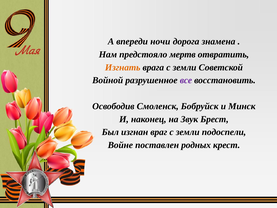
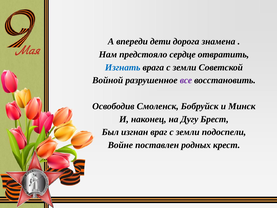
ночи: ночи -> дети
мертв: мертв -> сердце
Изгнать colour: orange -> blue
Звук: Звук -> Дугу
